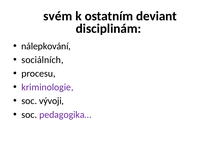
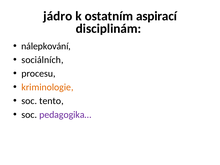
svém: svém -> jádro
deviant: deviant -> aspirací
kriminologie colour: purple -> orange
vývoji: vývoji -> tento
